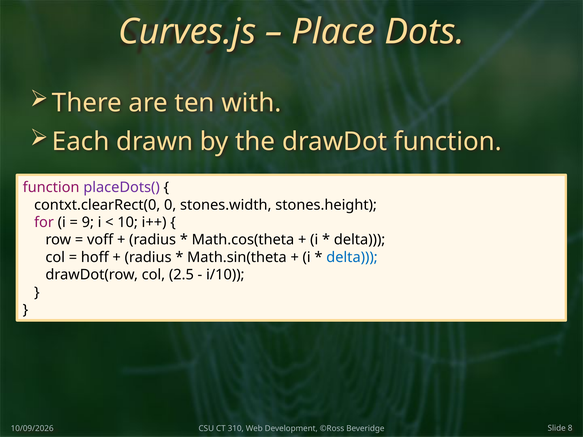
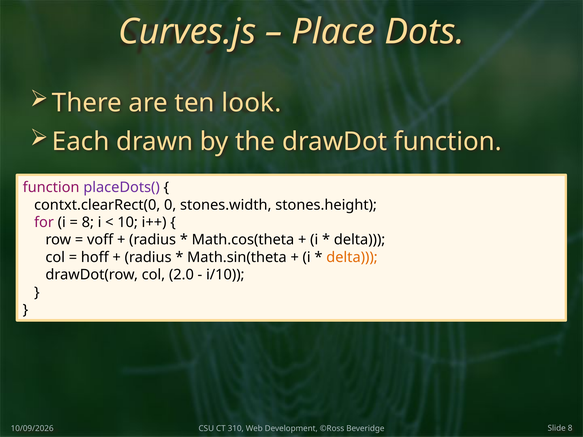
with: with -> look
9 at (88, 222): 9 -> 8
delta at (352, 257) colour: blue -> orange
2.5: 2.5 -> 2.0
